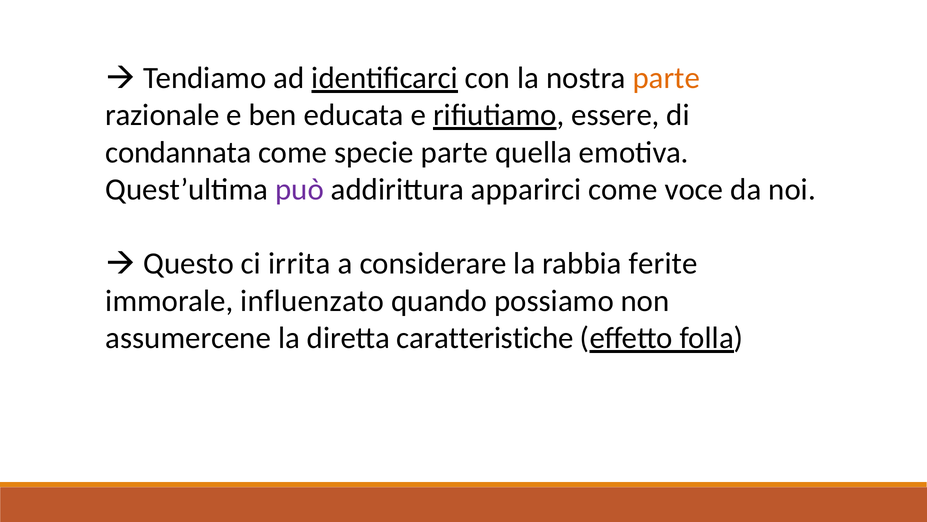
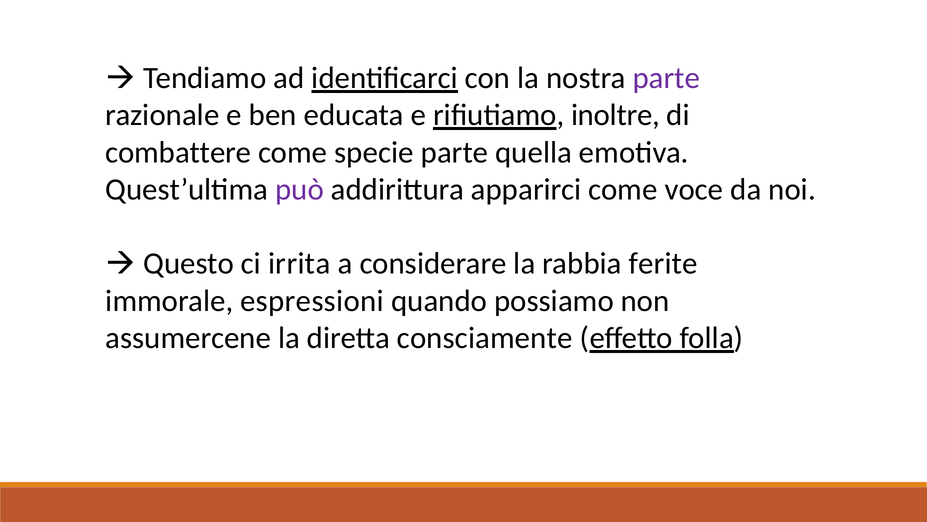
parte at (666, 78) colour: orange -> purple
essere: essere -> inoltre
condannata: condannata -> combattere
influenzato: influenzato -> espressioni
caratteristiche: caratteristiche -> consciamente
